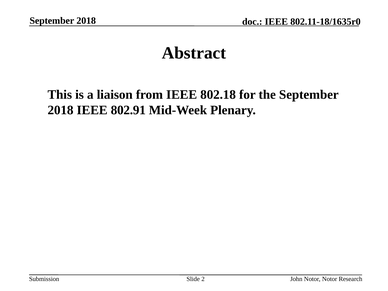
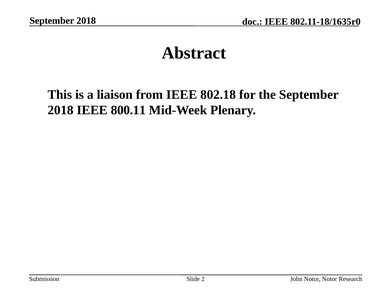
802.91: 802.91 -> 800.11
